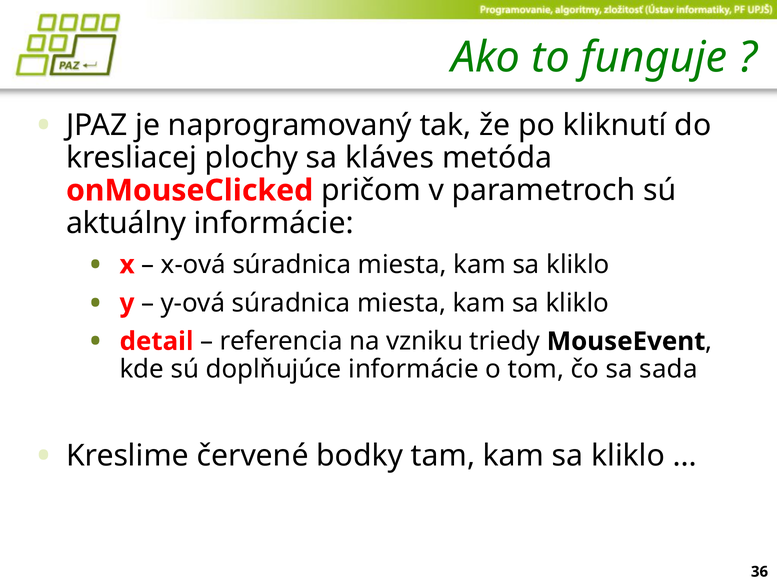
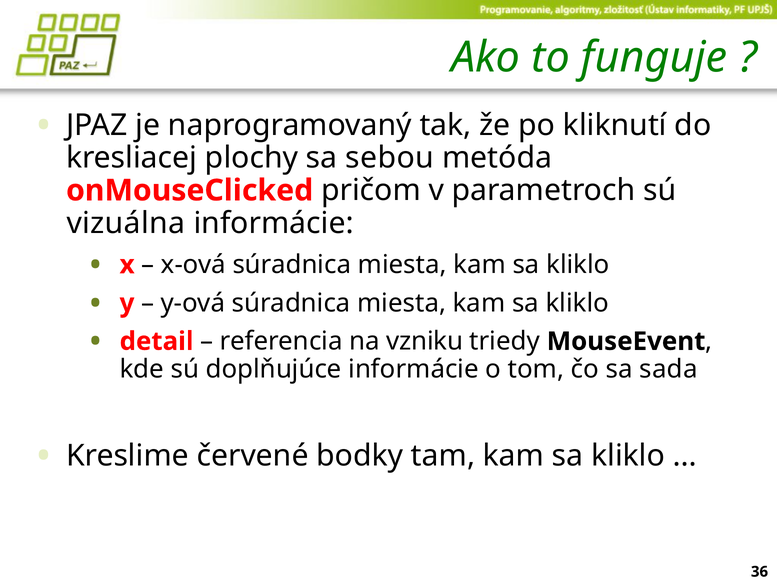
kláves: kláves -> sebou
aktuálny: aktuálny -> vizuálna
